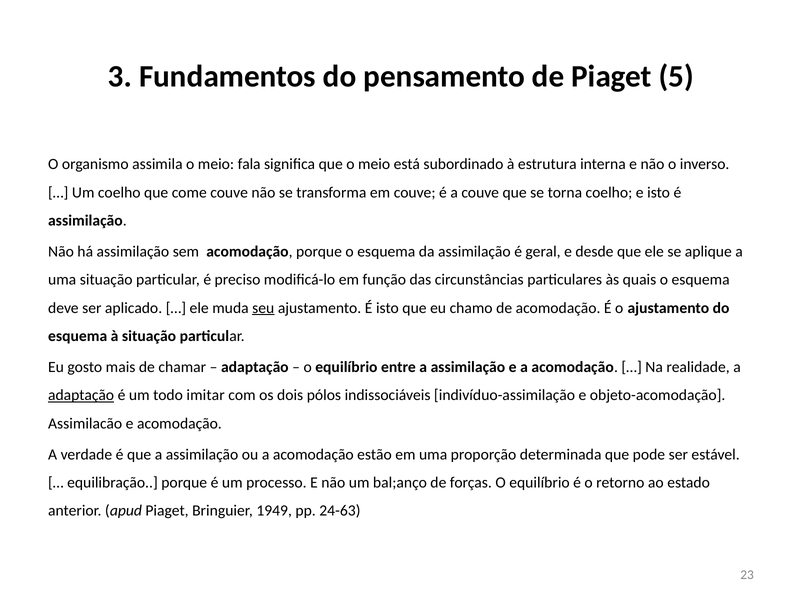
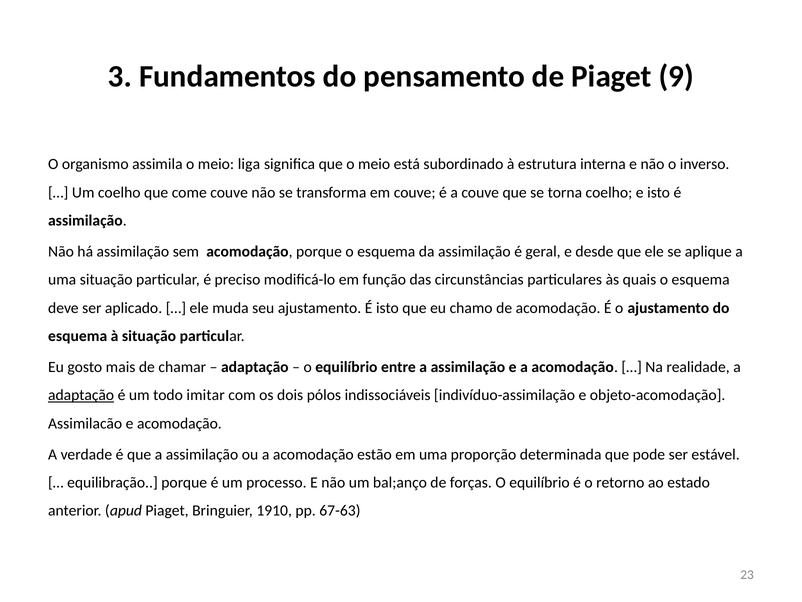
5: 5 -> 9
fala: fala -> liga
seu underline: present -> none
1949: 1949 -> 1910
24-63: 24-63 -> 67-63
